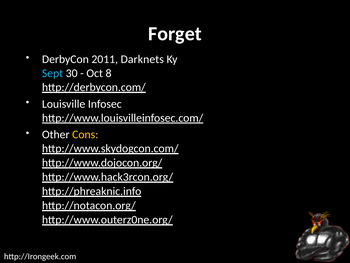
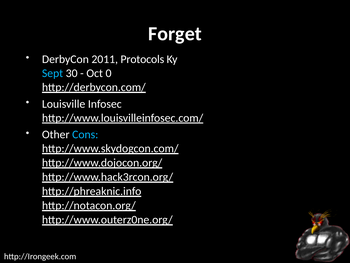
Darknets: Darknets -> Protocols
8: 8 -> 0
Cons colour: yellow -> light blue
